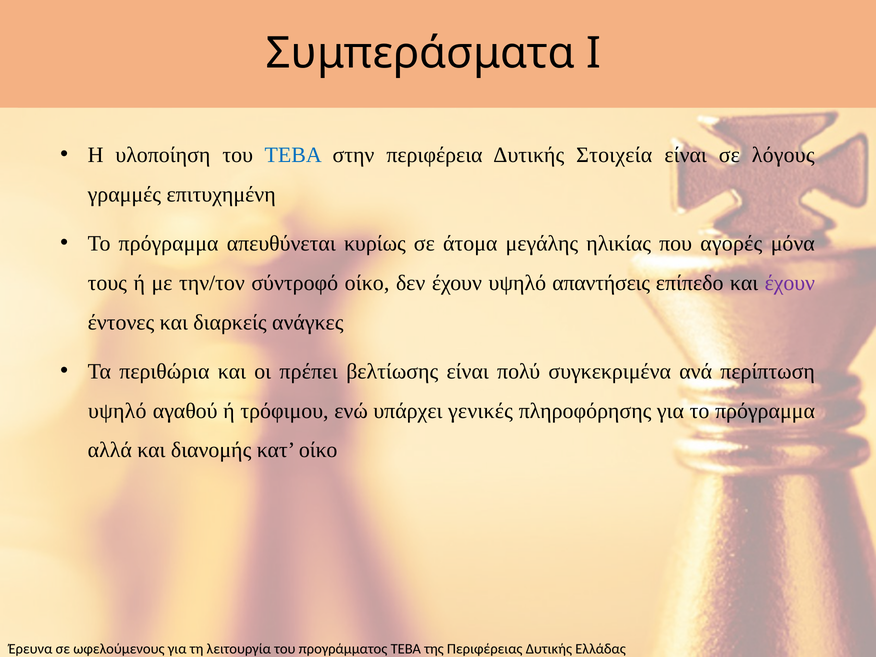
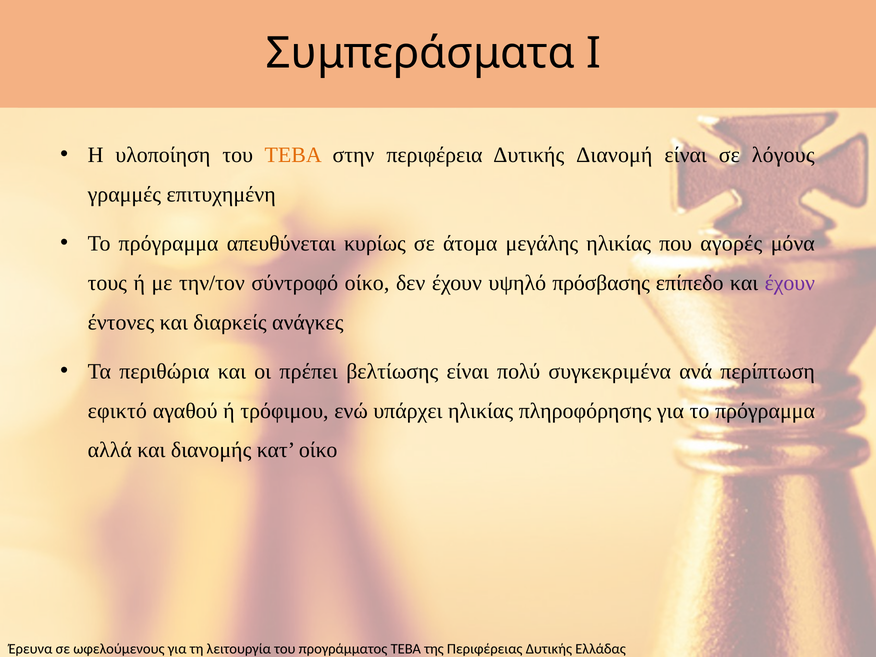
ΤΕΒΑ at (293, 155) colour: blue -> orange
Στοιχεία: Στοιχεία -> Διανομή
απαντήσεις: απαντήσεις -> πρόσβασης
υψηλό at (117, 411): υψηλό -> εφικτό
υπάρχει γενικές: γενικές -> ηλικίας
